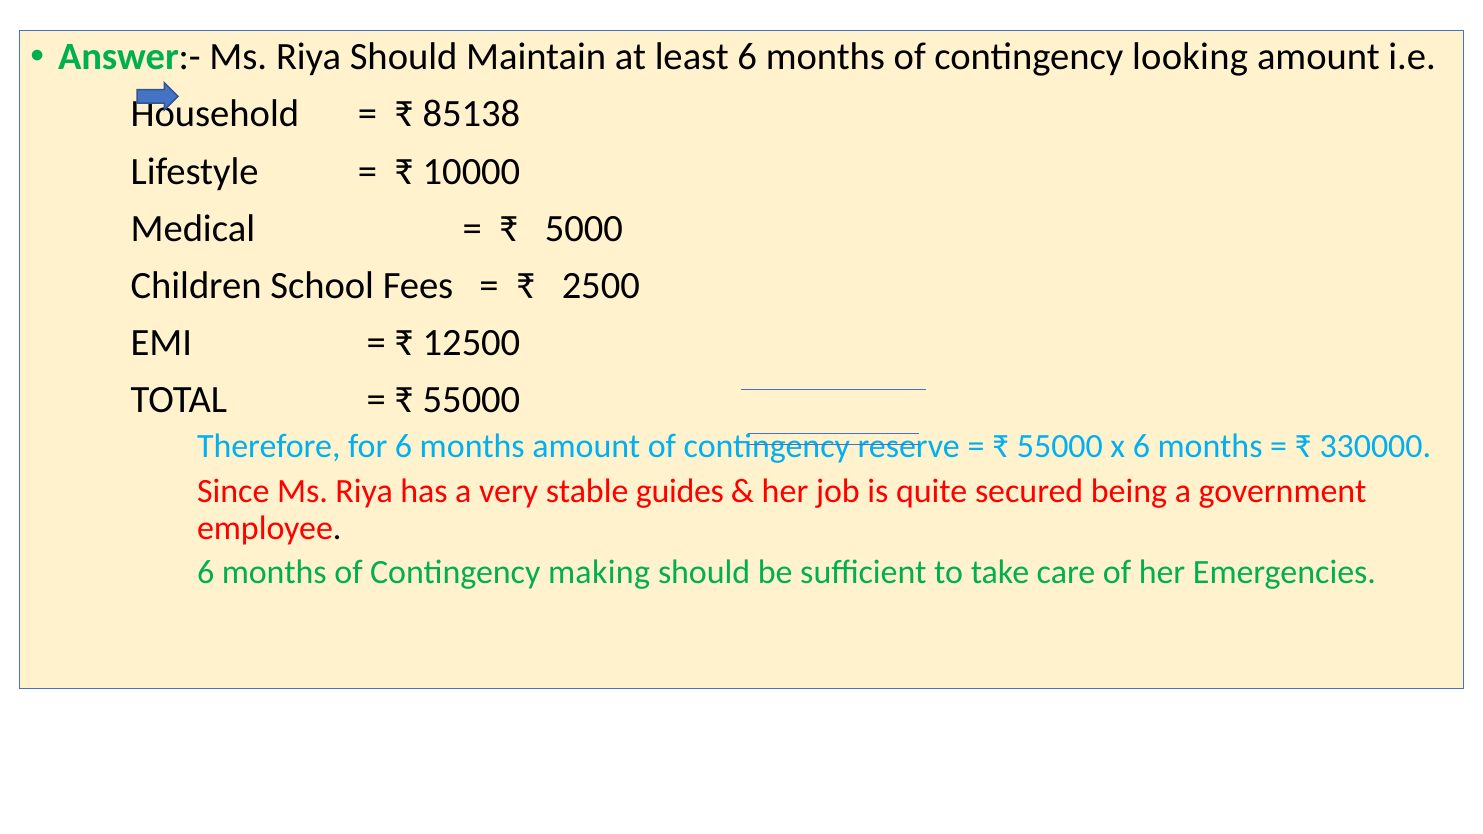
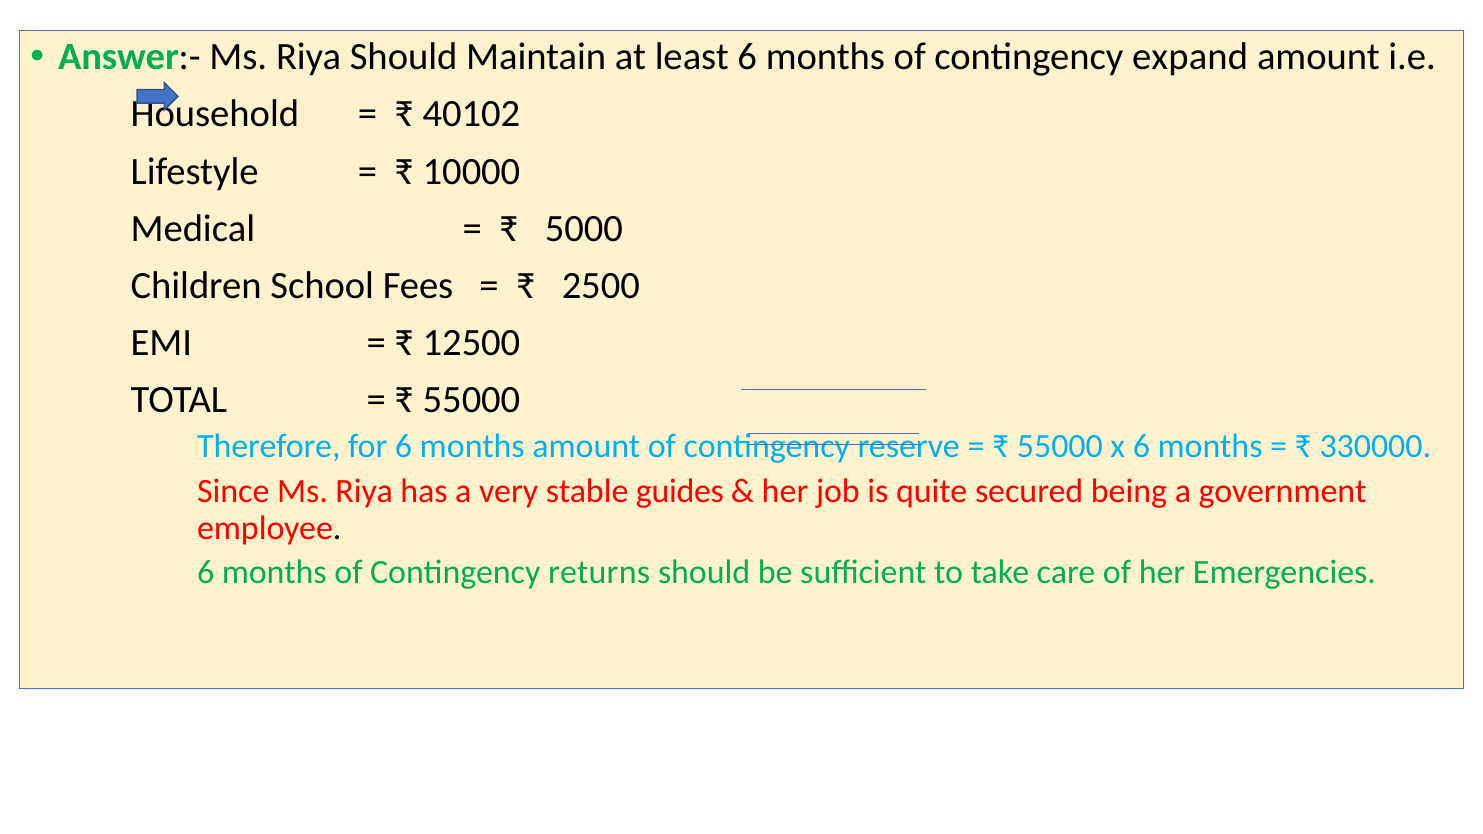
looking: looking -> expand
85138: 85138 -> 40102
making: making -> returns
